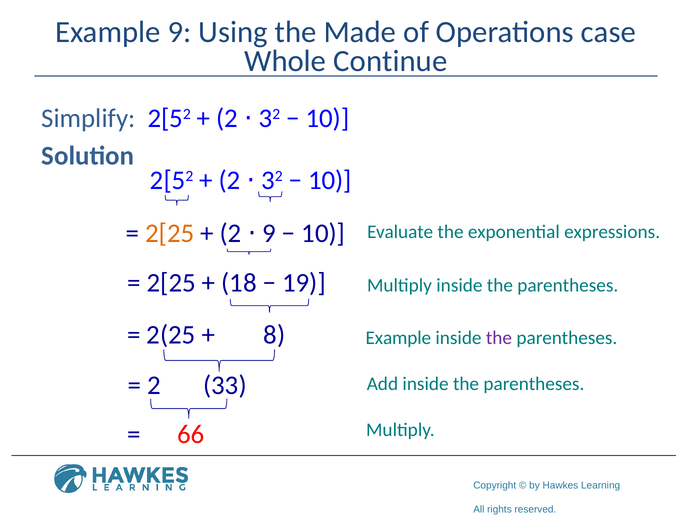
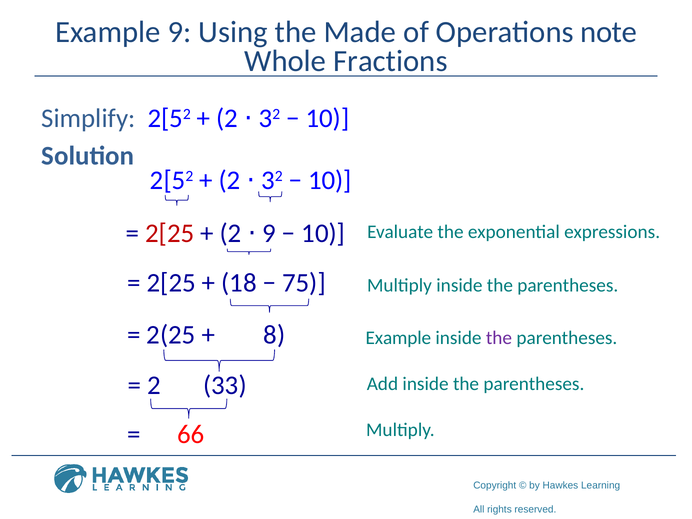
case: case -> note
Continue: Continue -> Fractions
2[25 at (170, 233) colour: orange -> red
19: 19 -> 75
